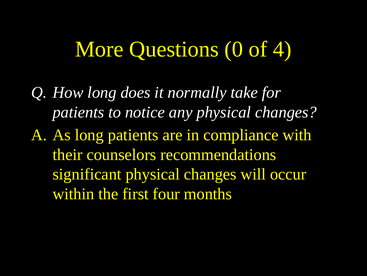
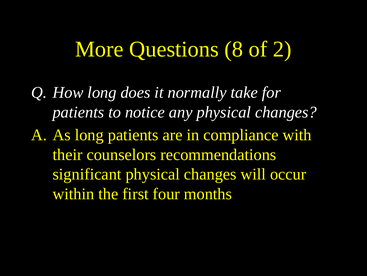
0: 0 -> 8
4: 4 -> 2
